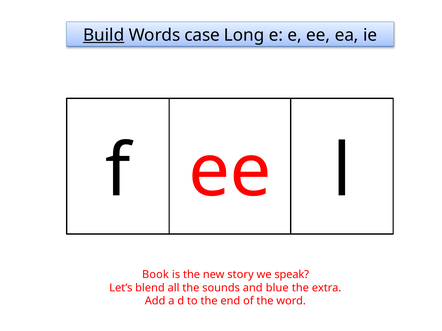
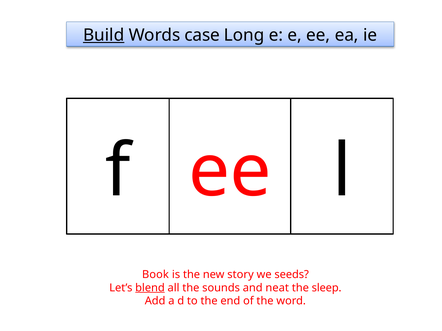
speak: speak -> seeds
blend underline: none -> present
blue: blue -> neat
extra: extra -> sleep
